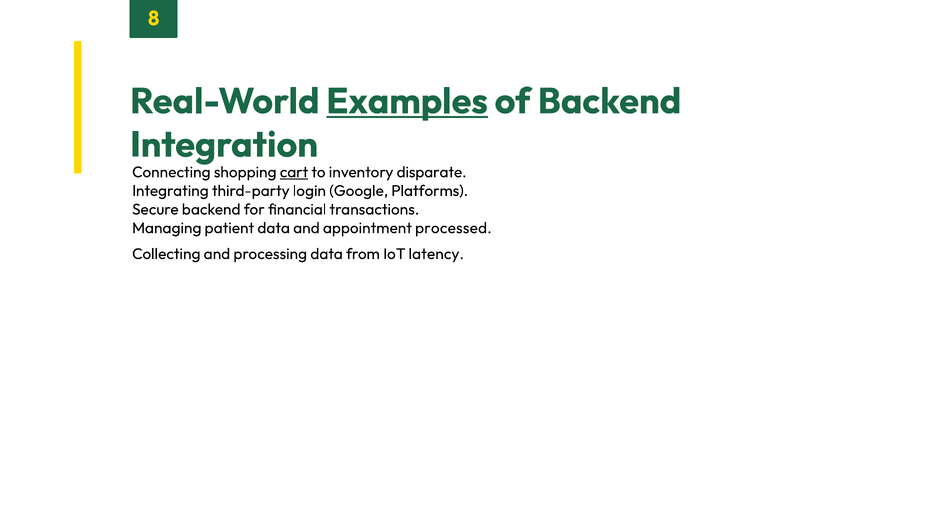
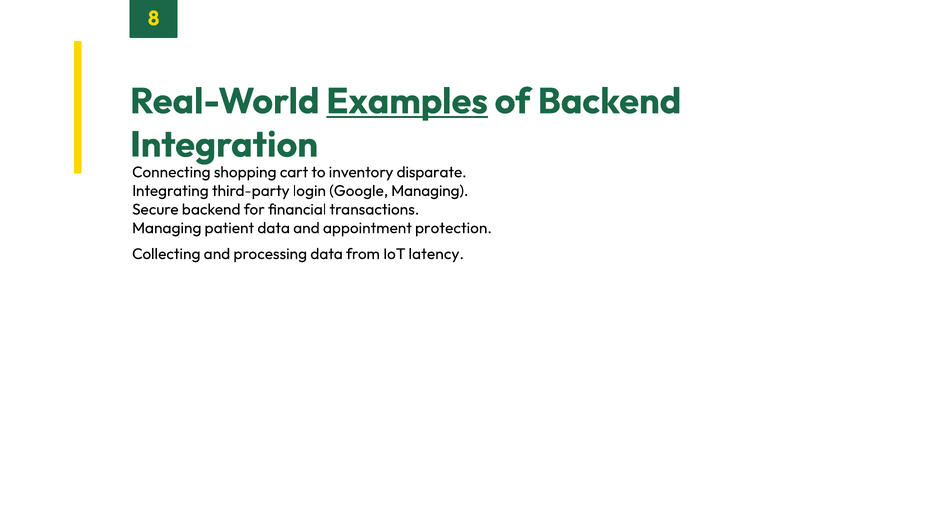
cart underline: present -> none
Google Platforms: Platforms -> Managing
processed: processed -> protection
